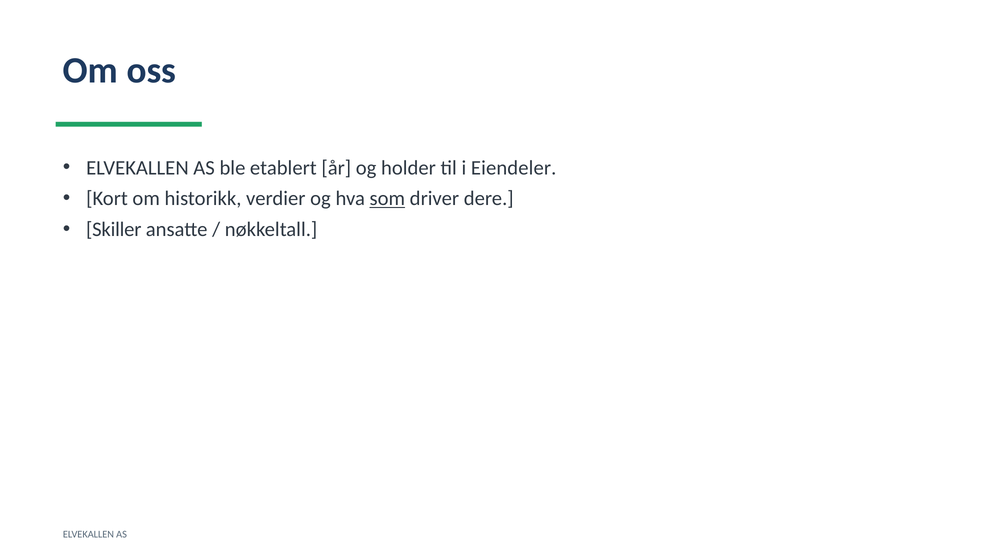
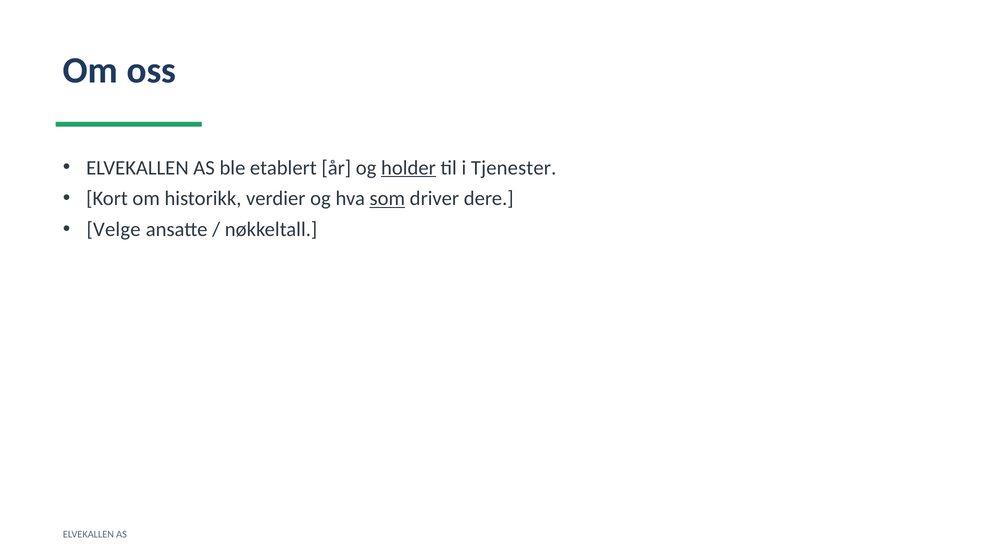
holder underline: none -> present
Eiendeler: Eiendeler -> Tjenester
Skiller: Skiller -> Velge
